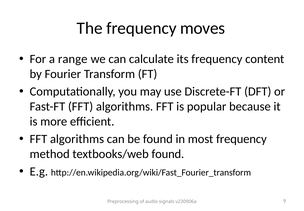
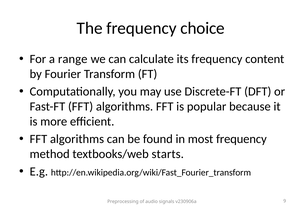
moves: moves -> choice
textbooks/web found: found -> starts
